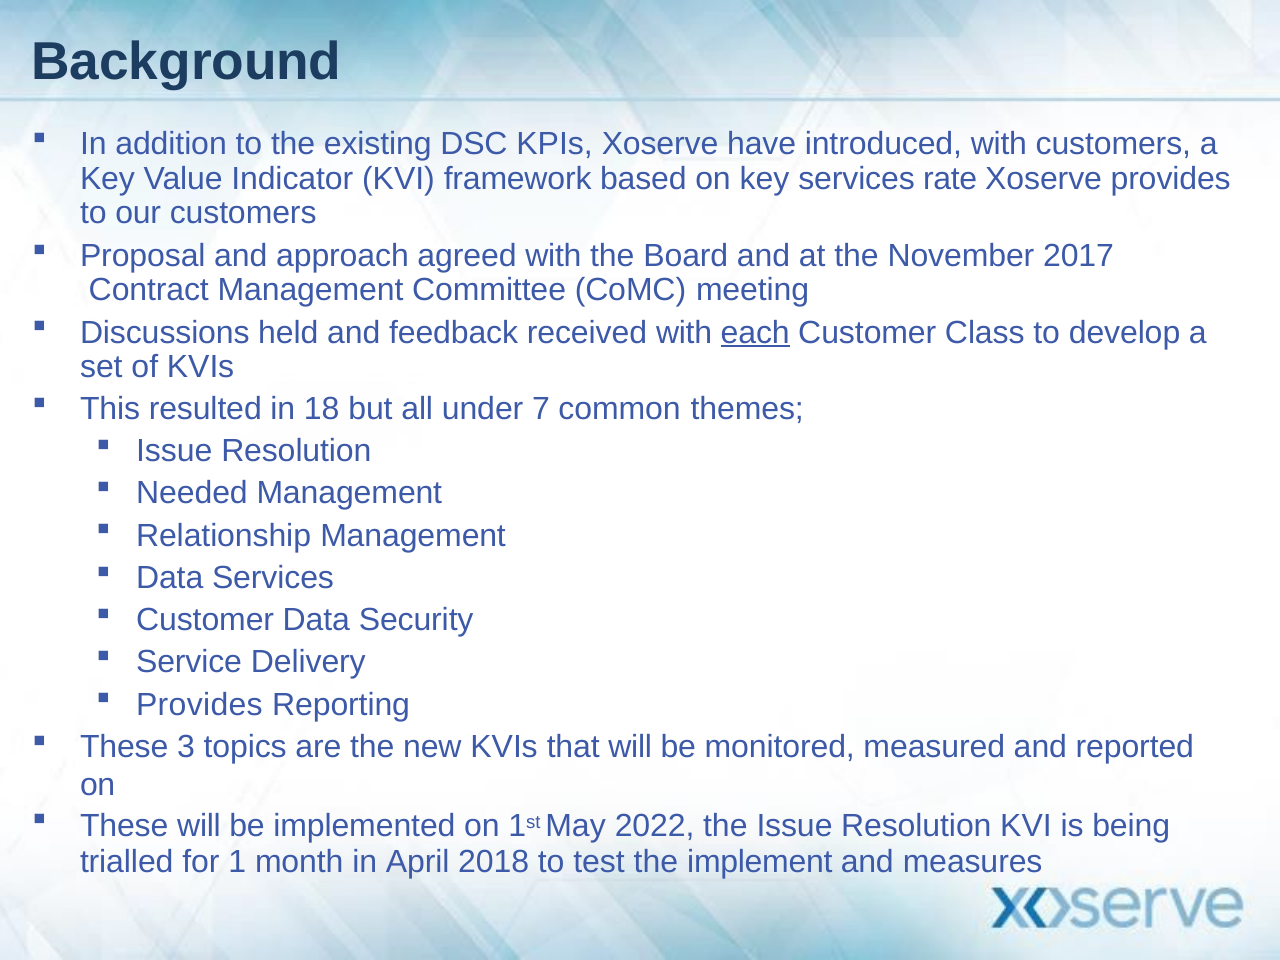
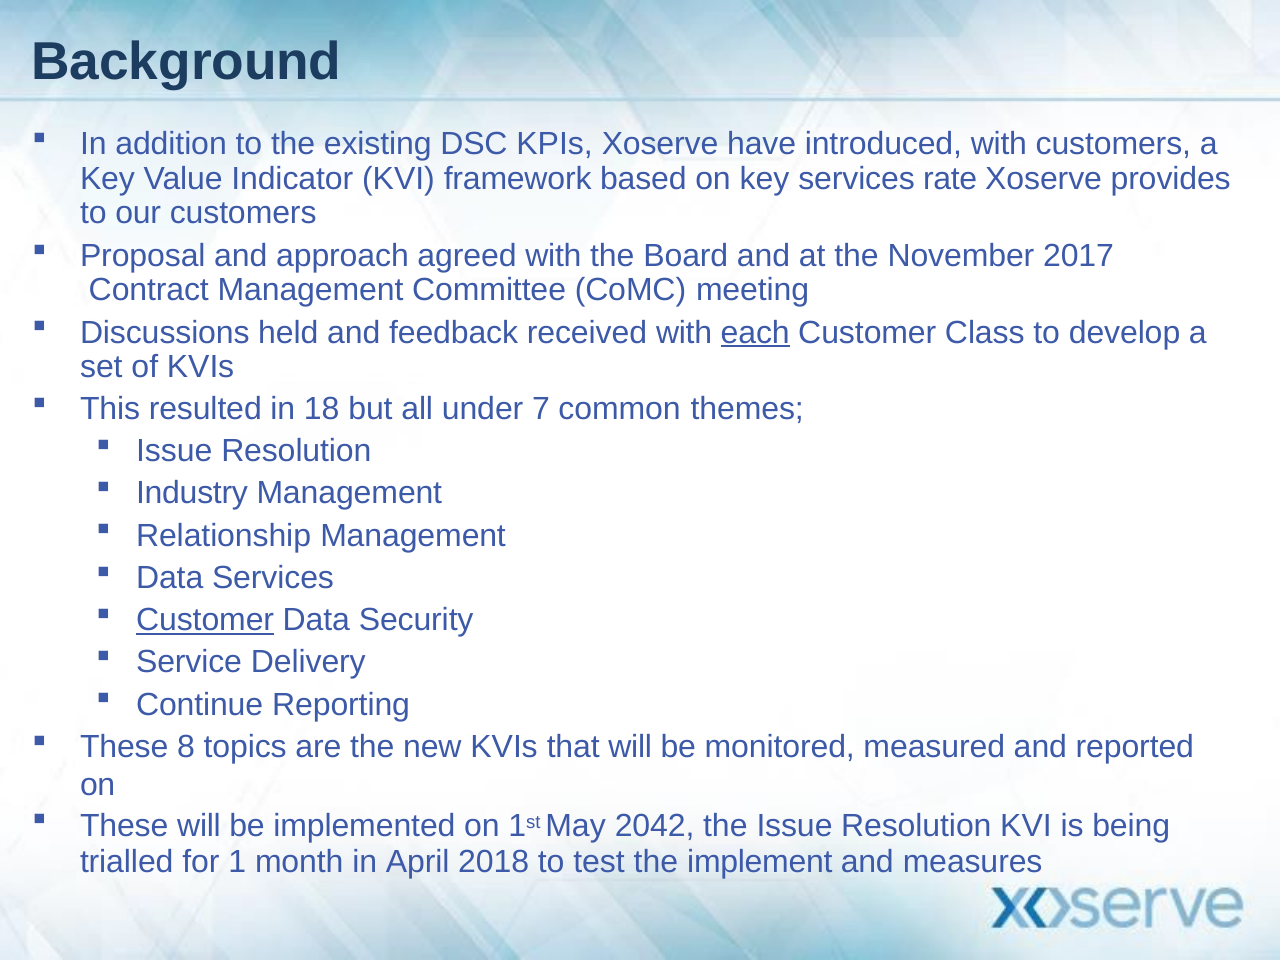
Needed: Needed -> Industry
Customer at (205, 620) underline: none -> present
Provides at (199, 705): Provides -> Continue
3: 3 -> 8
2022: 2022 -> 2042
